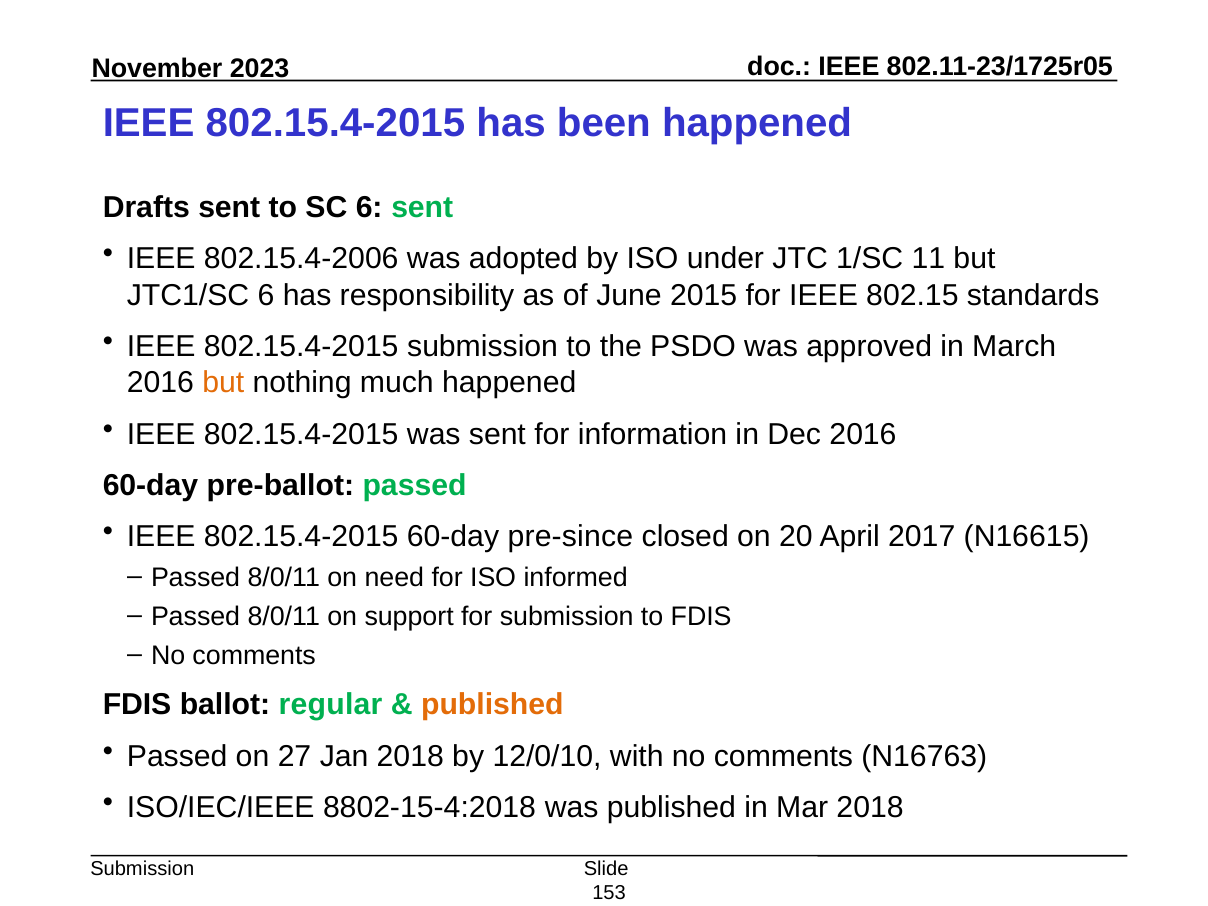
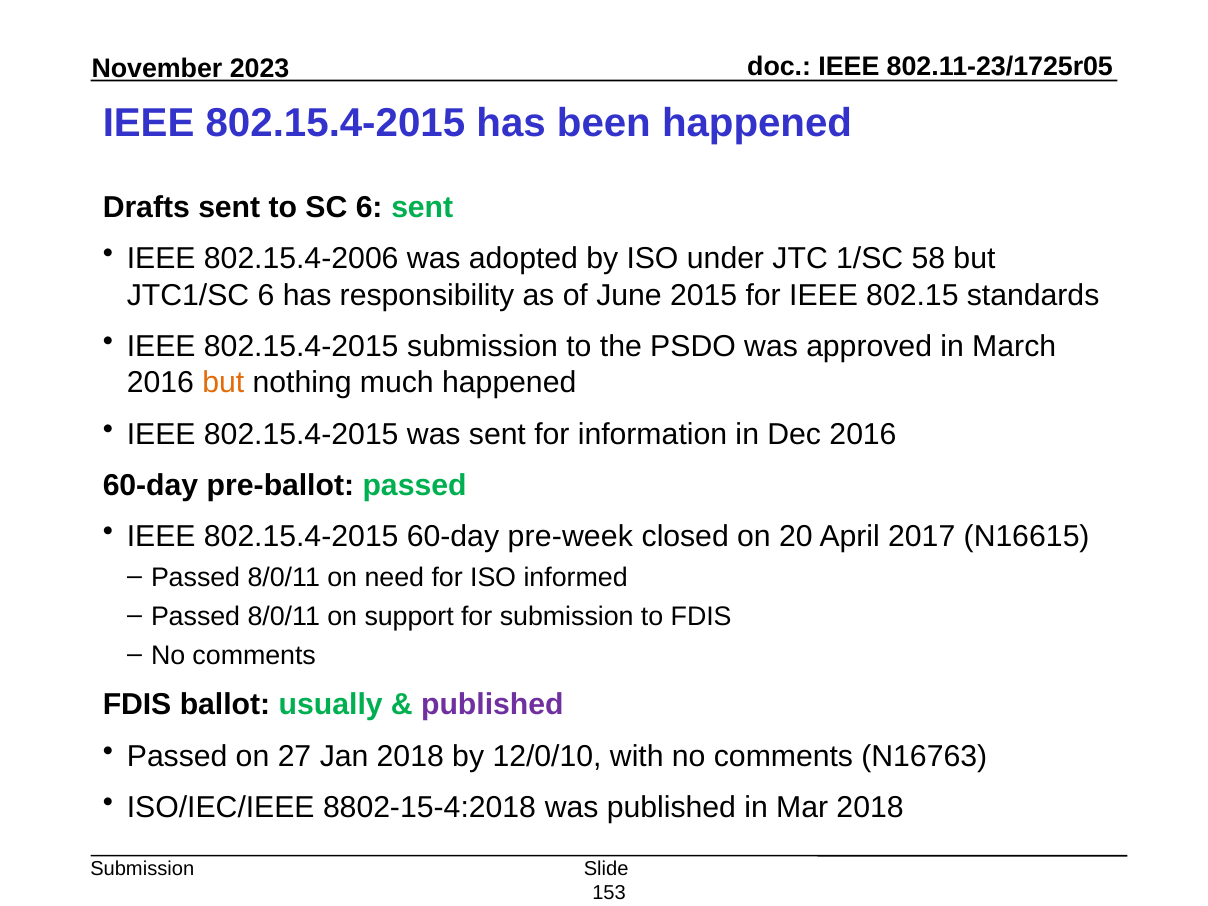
11: 11 -> 58
pre-since: pre-since -> pre-week
regular: regular -> usually
published at (492, 705) colour: orange -> purple
